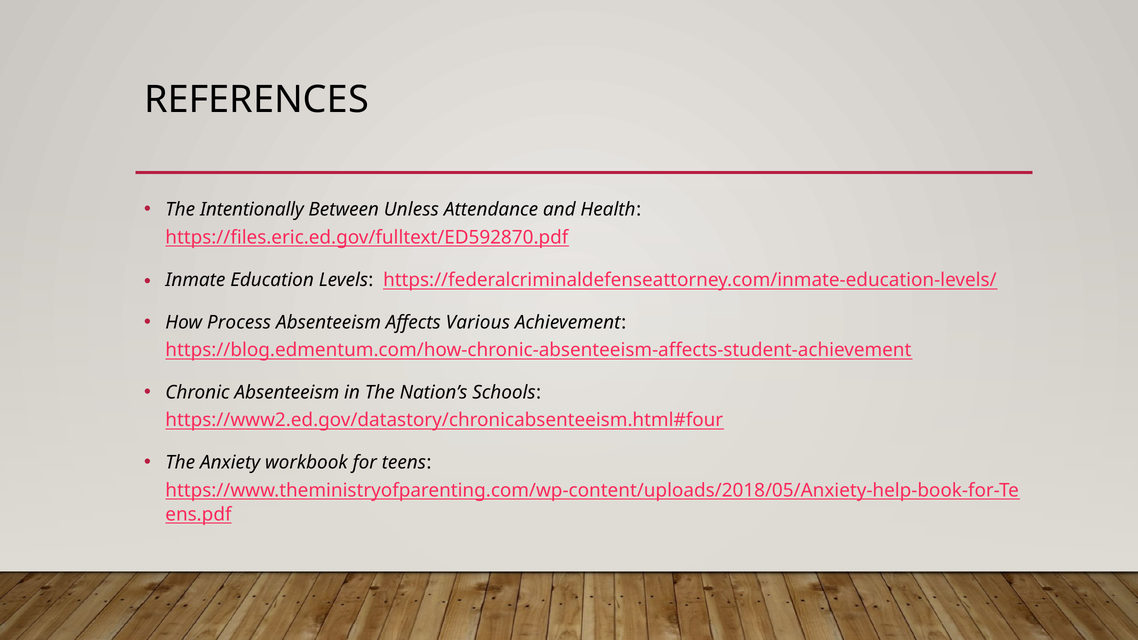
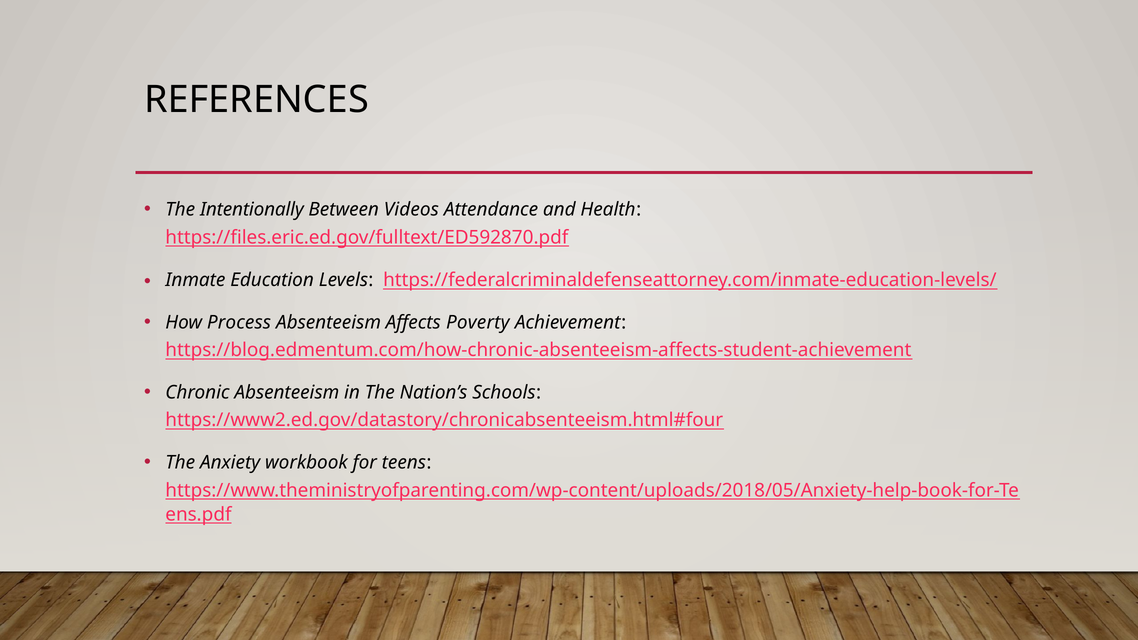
Unless: Unless -> Videos
Various: Various -> Poverty
